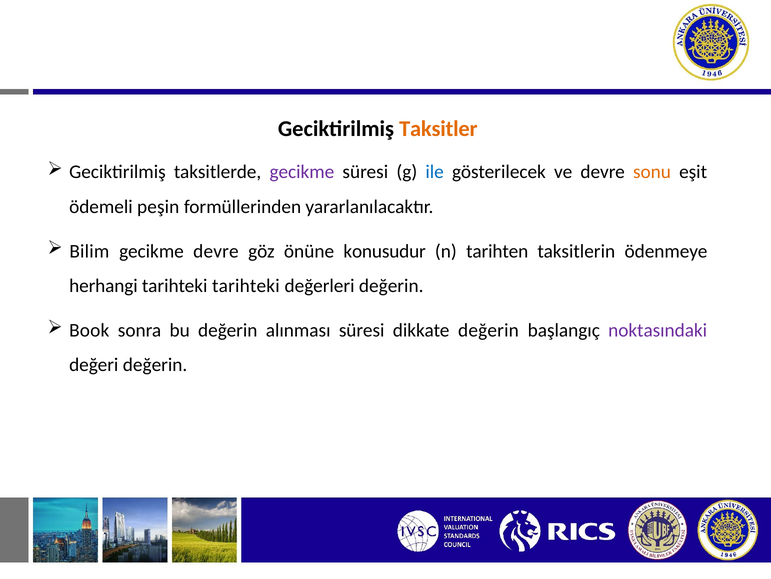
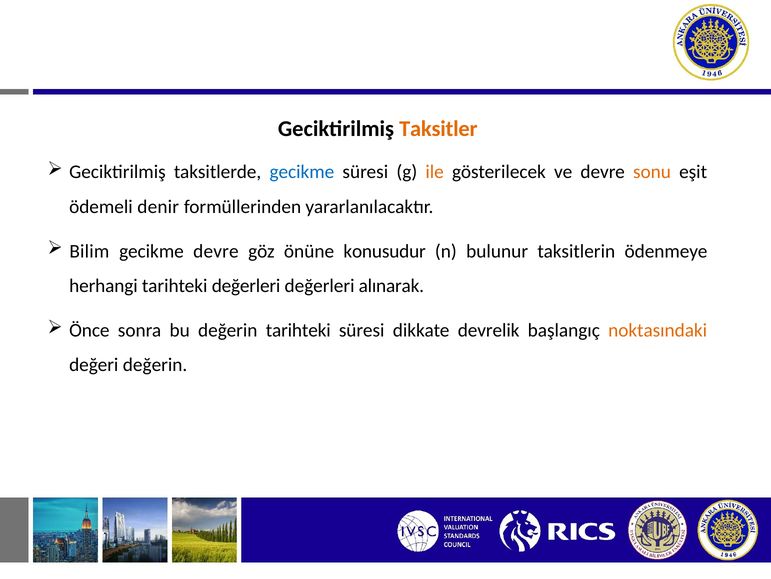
gecikme at (302, 172) colour: purple -> blue
ile colour: blue -> orange
peşin: peşin -> denir
tarihten: tarihten -> bulunur
tarihteki tarihteki: tarihteki -> değerleri
değerleri değerin: değerin -> alınarak
Book: Book -> Önce
değerin alınması: alınması -> tarihteki
dikkate değerin: değerin -> devrelik
noktasındaki colour: purple -> orange
